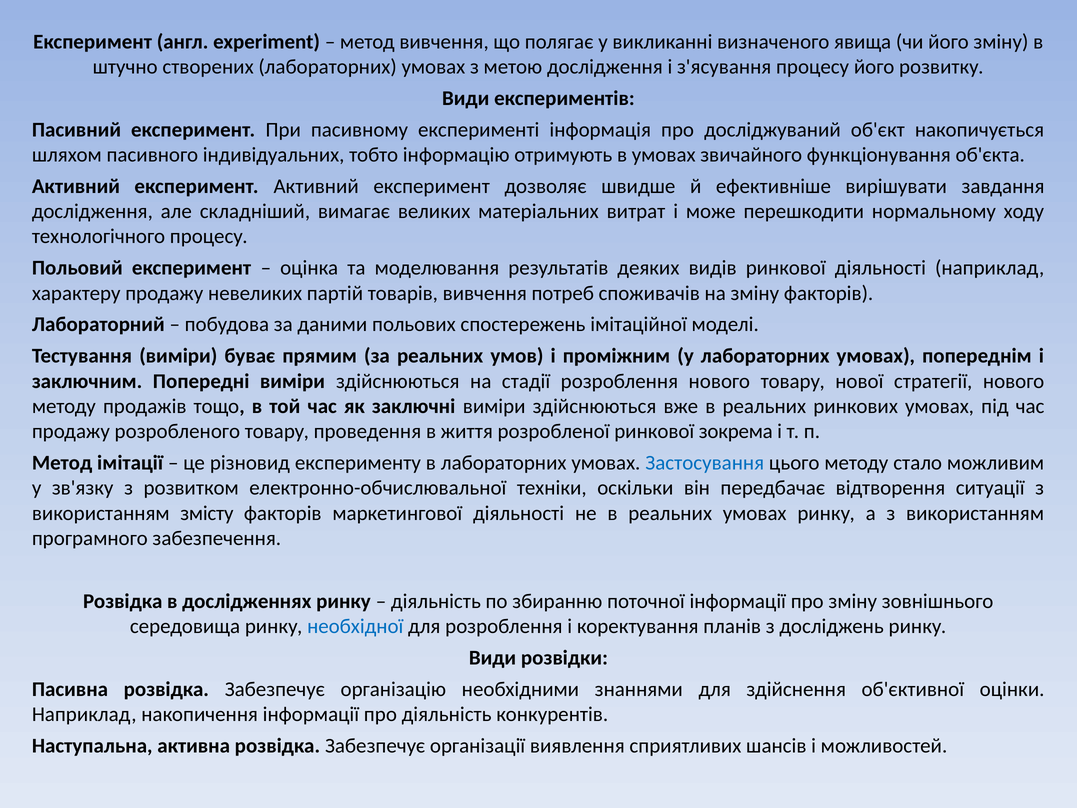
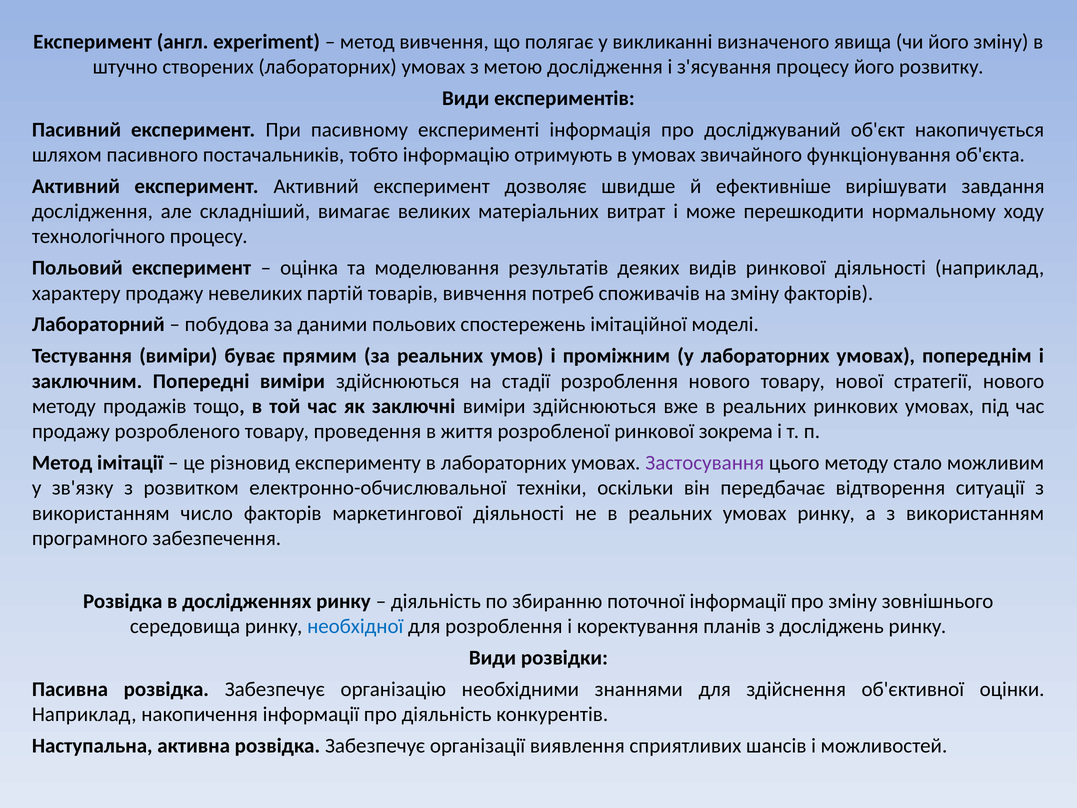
індивідуальних: індивідуальних -> постачальників
Застосування colour: blue -> purple
змісту: змісту -> число
